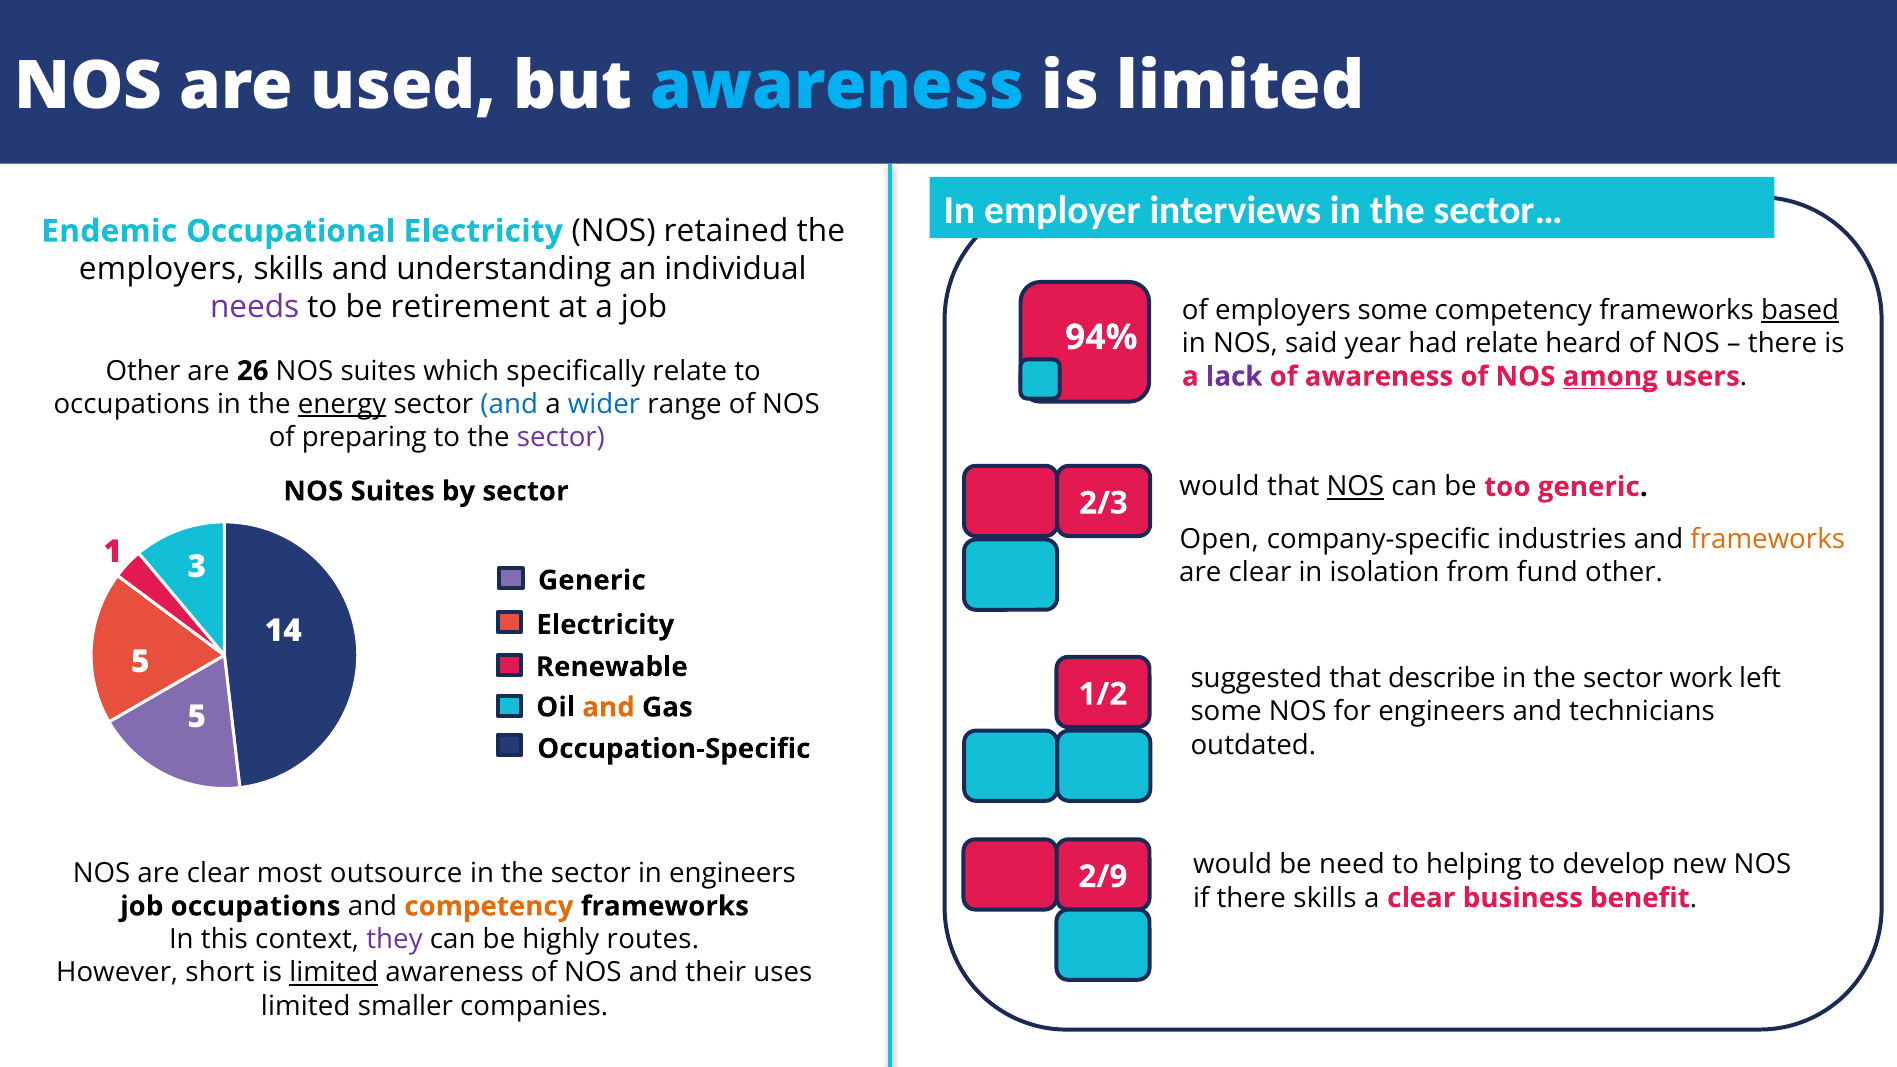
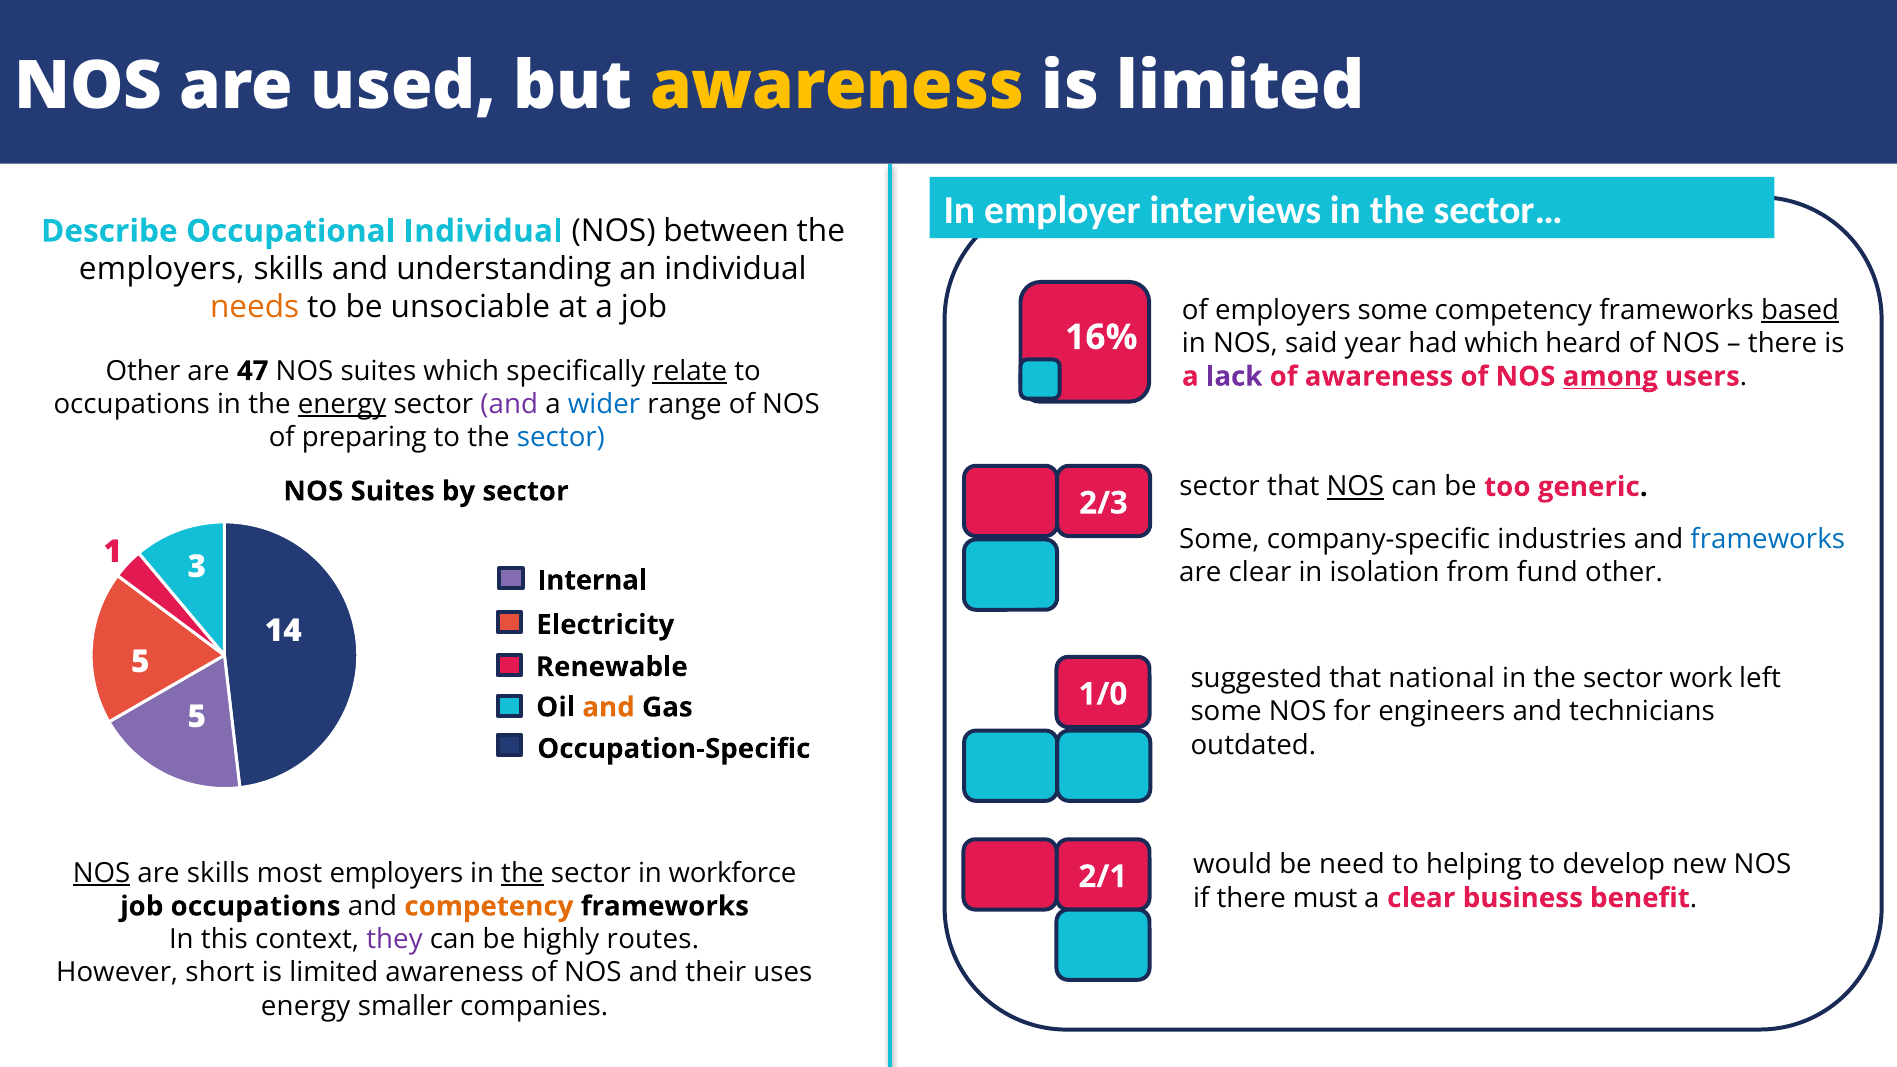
awareness at (837, 87) colour: light blue -> yellow
Endemic: Endemic -> Describe
Occupational Electricity: Electricity -> Individual
retained: retained -> between
needs colour: purple -> orange
retirement: retirement -> unsociable
94%: 94% -> 16%
had relate: relate -> which
26: 26 -> 47
relate at (690, 371) underline: none -> present
and at (509, 404) colour: blue -> purple
sector at (561, 437) colour: purple -> blue
would at (1219, 487): would -> sector
Open at (1219, 539): Open -> Some
frameworks at (1768, 539) colour: orange -> blue
Generic at (592, 580): Generic -> Internal
1/2: 1/2 -> 1/0
describe: describe -> national
NOS at (102, 873) underline: none -> present
clear at (218, 873): clear -> skills
most outsource: outsource -> employers
the at (522, 873) underline: none -> present
in engineers: engineers -> workforce
2/9: 2/9 -> 2/1
there skills: skills -> must
limited at (334, 973) underline: present -> none
limited at (306, 1006): limited -> energy
